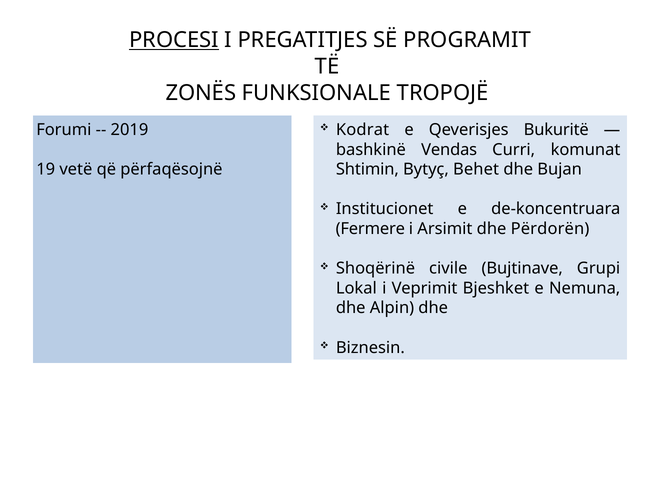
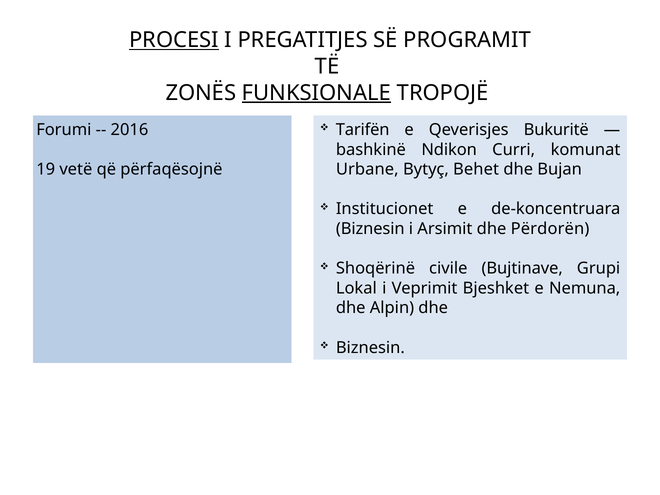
FUNKSIONALE underline: none -> present
Kodrat: Kodrat -> Tarifën
2019: 2019 -> 2016
Vendas: Vendas -> Ndikon
Shtimin: Shtimin -> Urbane
Fermere at (370, 229): Fermere -> Biznesin
